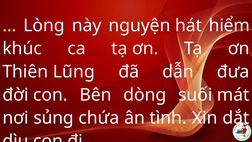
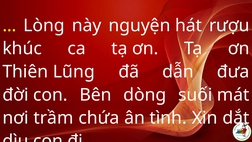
hiểm: hiểm -> rượu
sủng: sủng -> trầm
